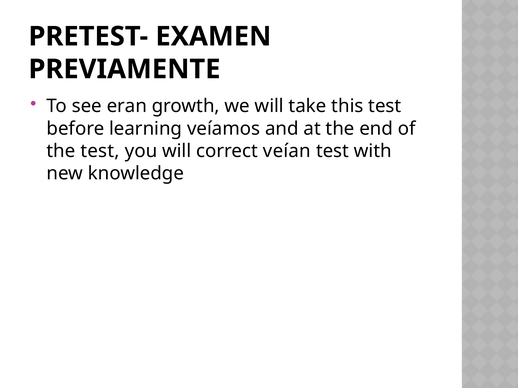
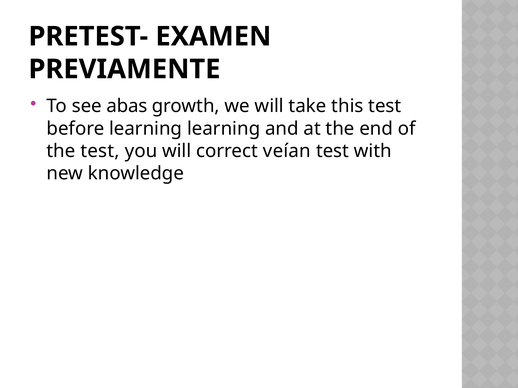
eran: eran -> abas
learning veíamos: veíamos -> learning
